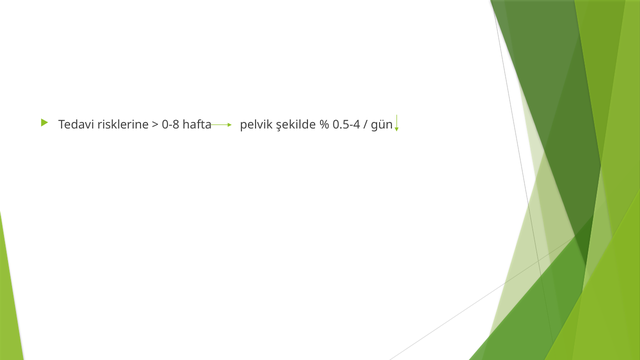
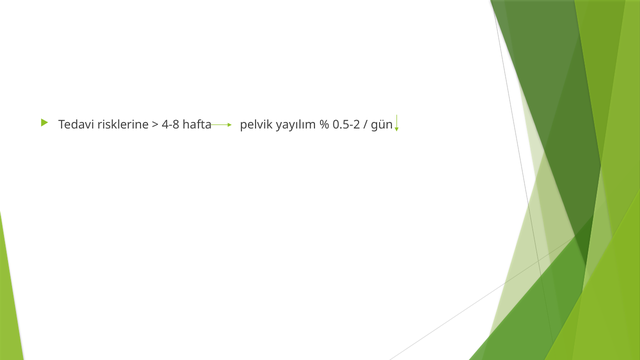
0-8: 0-8 -> 4-8
şekilde: şekilde -> yayılım
0.5-4: 0.5-4 -> 0.5-2
